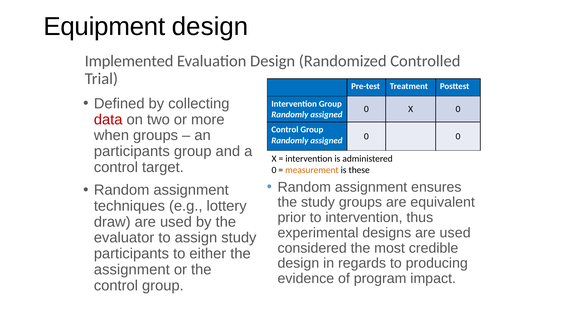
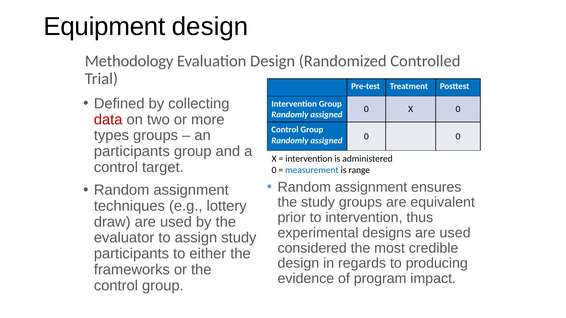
Implemented: Implemented -> Methodology
when: when -> types
measurement colour: orange -> blue
these: these -> range
assignment at (132, 270): assignment -> frameworks
